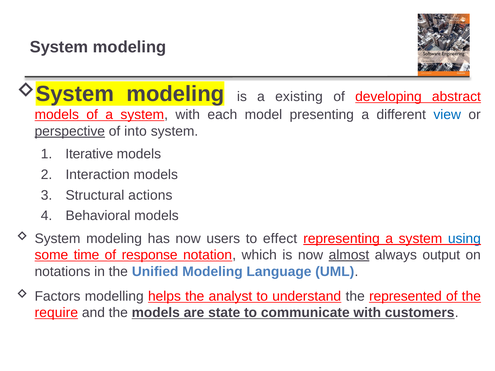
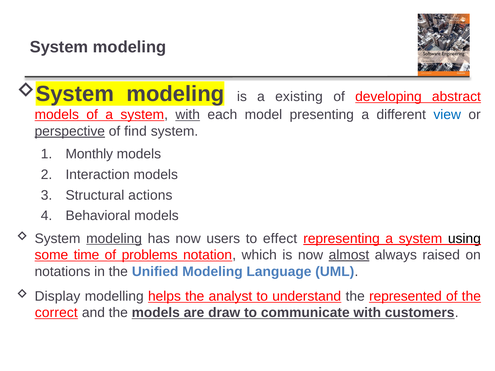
with at (188, 115) underline: none -> present
into: into -> find
Iterative: Iterative -> Monthly
modeling at (114, 239) underline: none -> present
using colour: blue -> black
response: response -> problems
output: output -> raised
Factors: Factors -> Display
require: require -> correct
state: state -> draw
